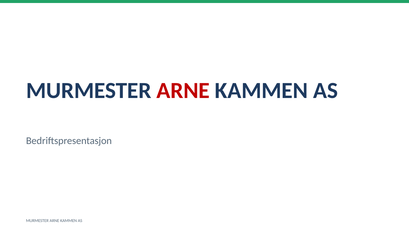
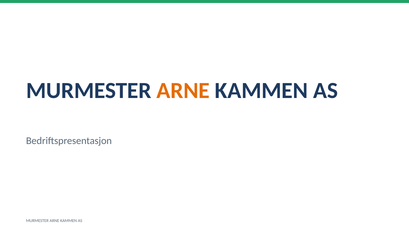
ARNE at (183, 91) colour: red -> orange
